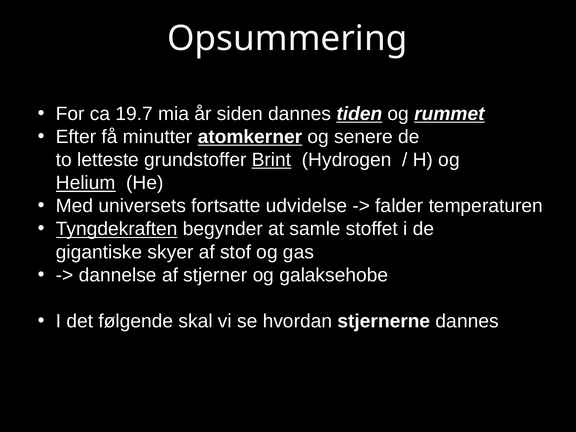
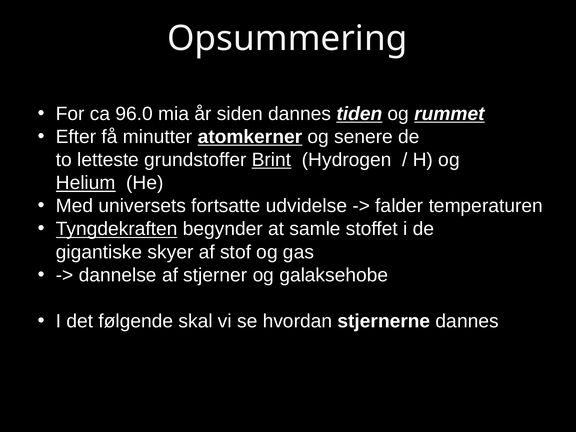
19.7: 19.7 -> 96.0
